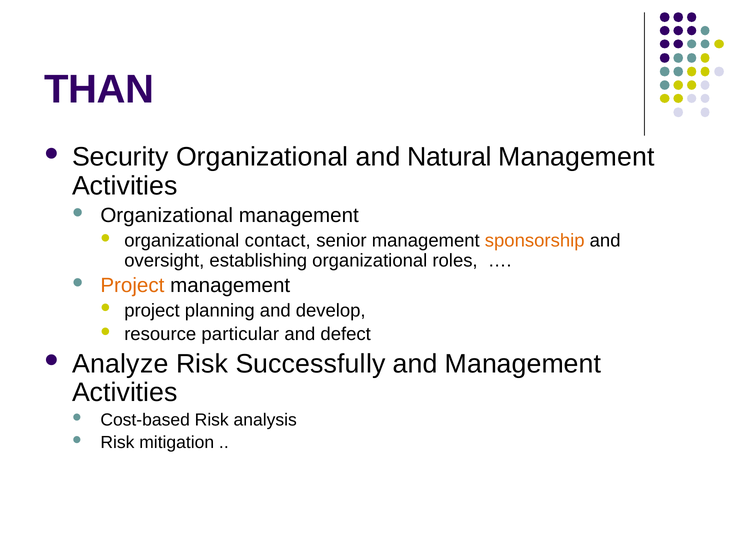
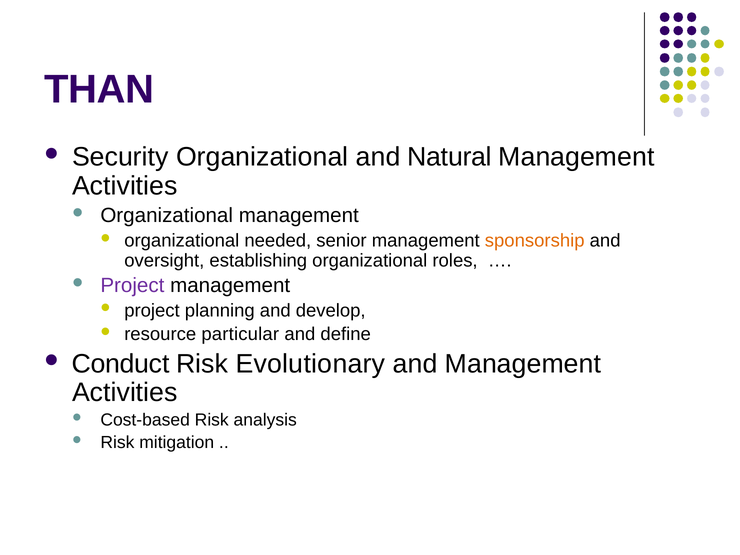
contact: contact -> needed
Project at (132, 286) colour: orange -> purple
defect: defect -> define
Analyze: Analyze -> Conduct
Successfully: Successfully -> Evolutionary
